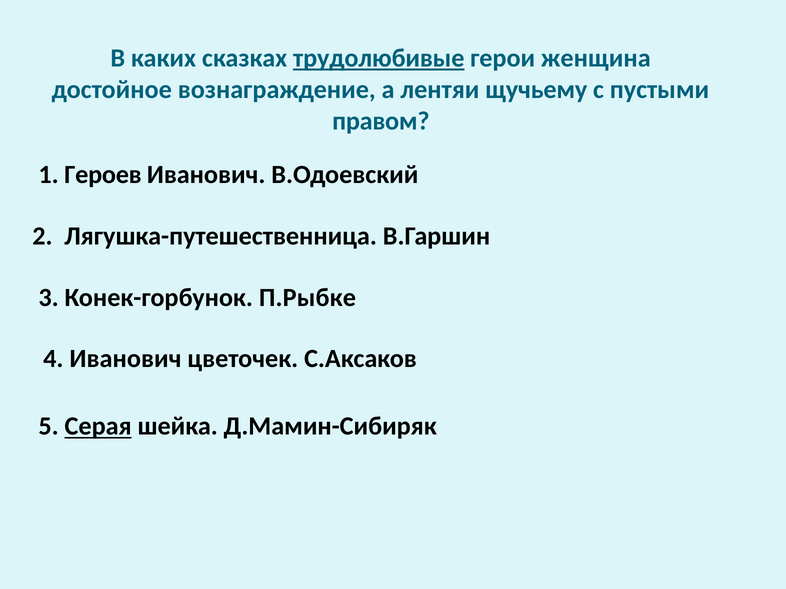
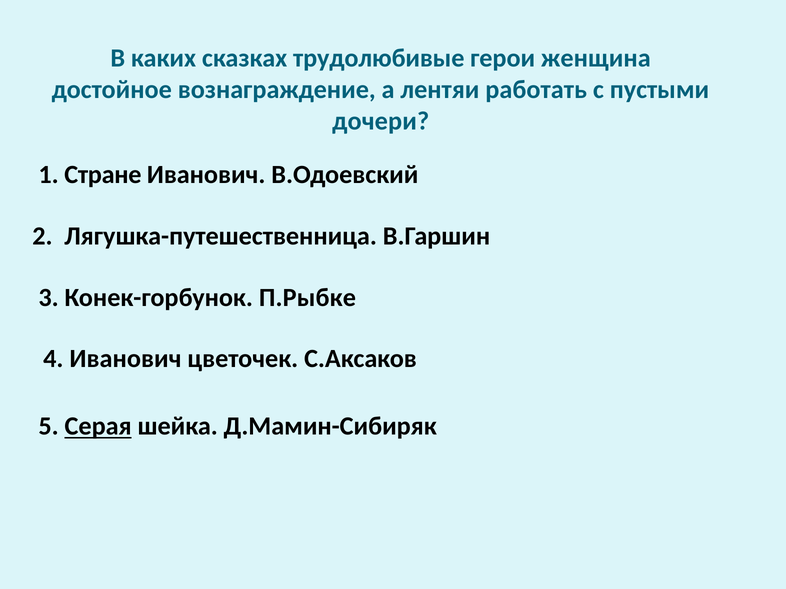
трудолюбивые underline: present -> none
щучьему: щучьему -> работать
правом: правом -> дочери
Героев: Героев -> Стране
